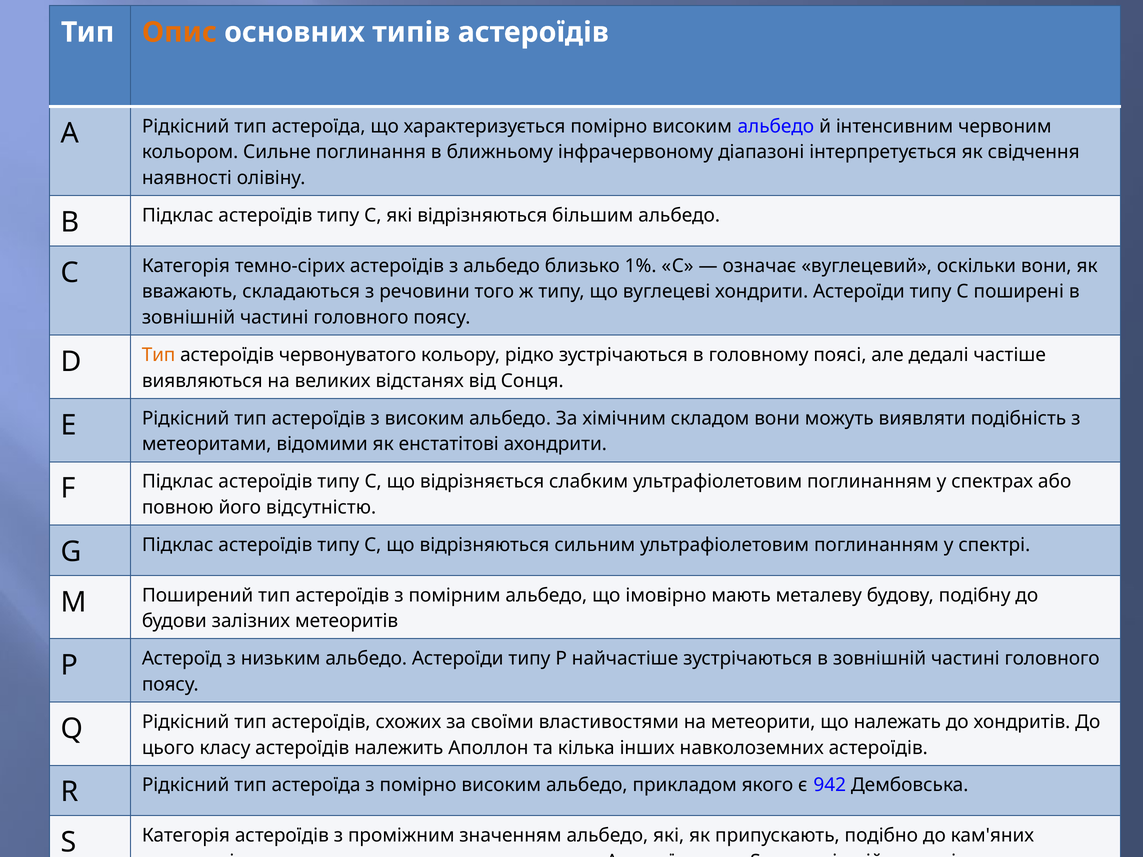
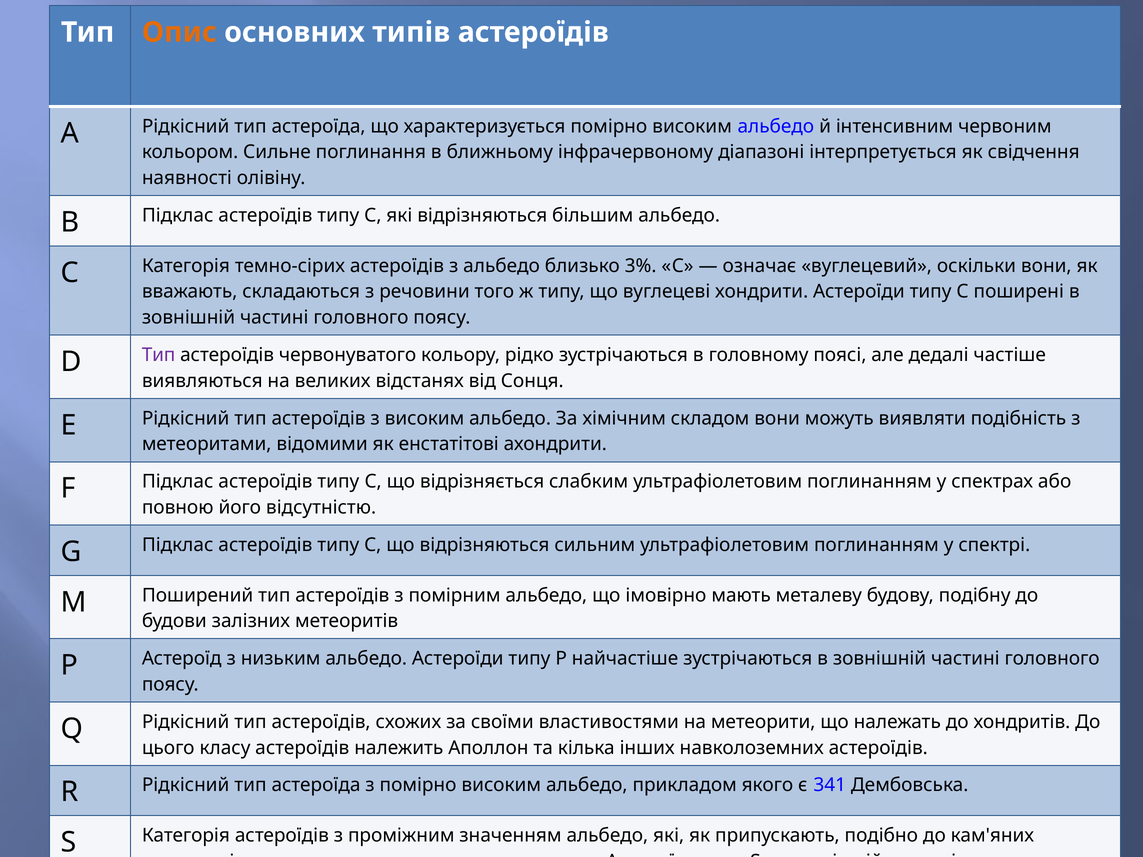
1%: 1% -> 3%
Тип at (159, 355) colour: orange -> purple
942: 942 -> 341
